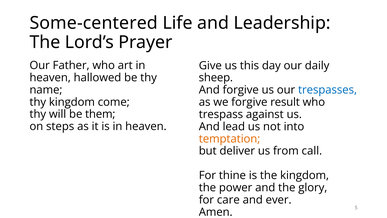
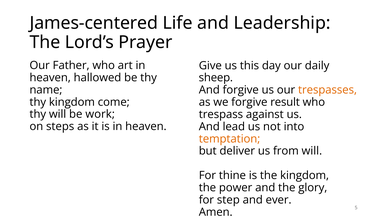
Some-centered: Some-centered -> James-centered
trespasses colour: blue -> orange
them: them -> work
from call: call -> will
care: care -> step
